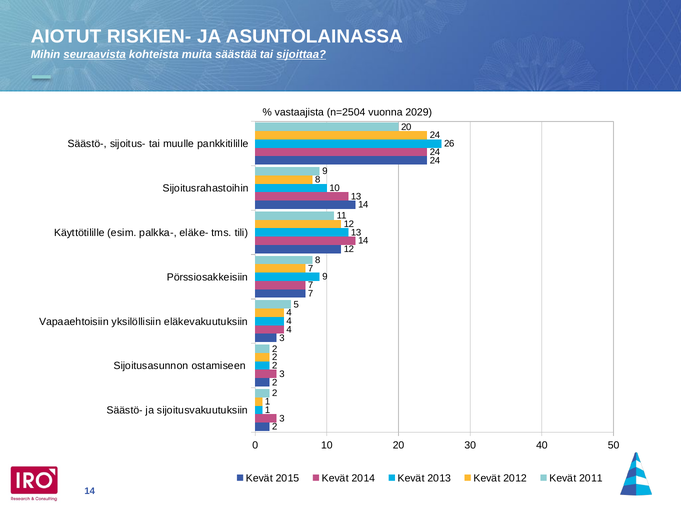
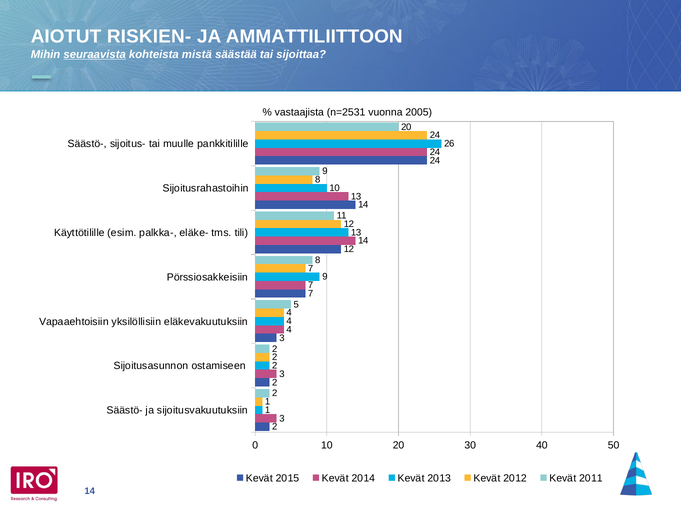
ASUNTOLAINASSA: ASUNTOLAINASSA -> AMMATTILIITTOON
muita: muita -> mistä
sijoittaa underline: present -> none
n=2504: n=2504 -> n=2531
2029: 2029 -> 2005
